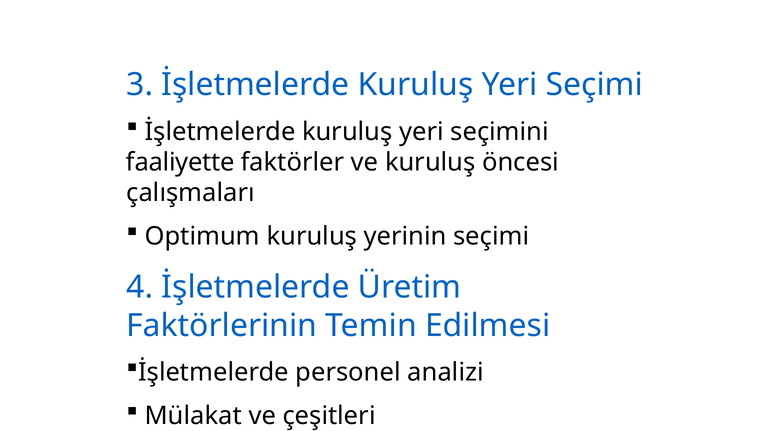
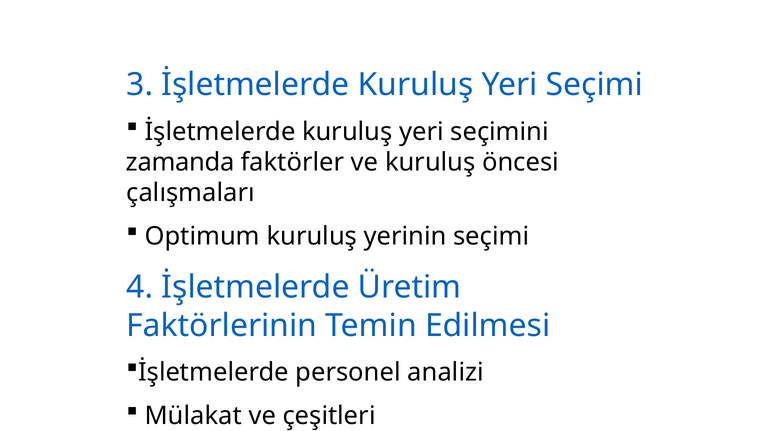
faaliyette: faaliyette -> zamanda
